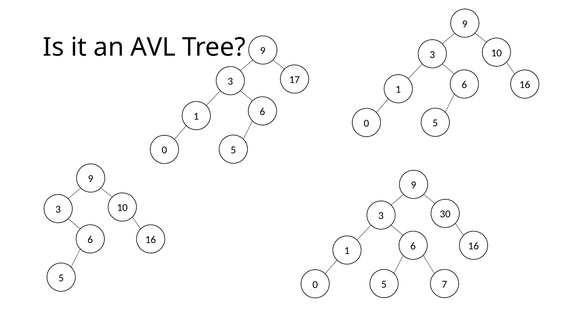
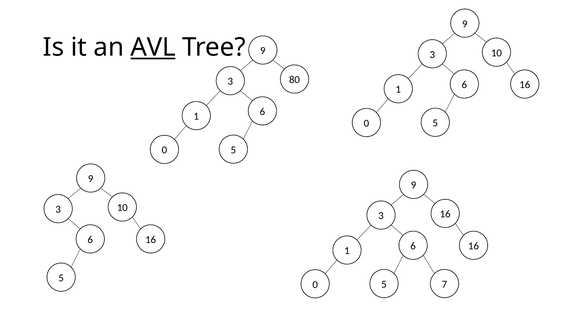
AVL underline: none -> present
17: 17 -> 80
3 30: 30 -> 16
